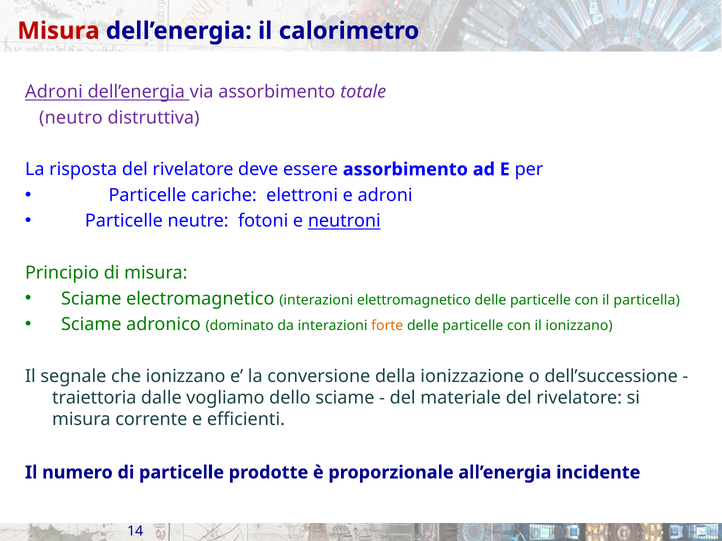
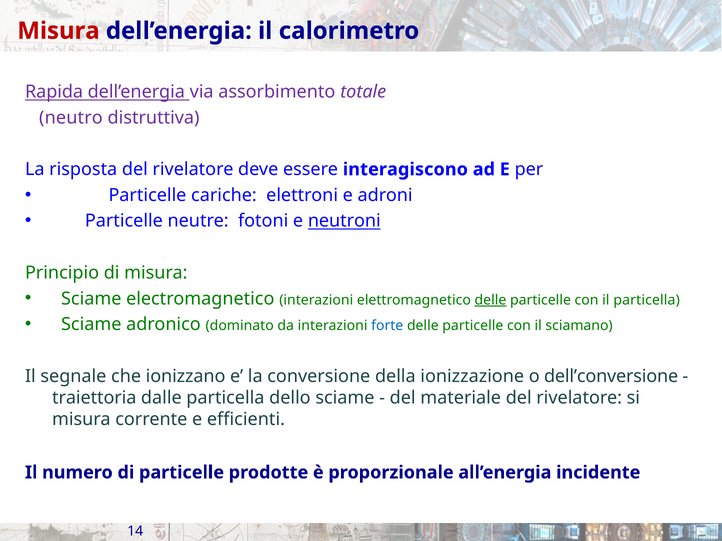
Adroni at (54, 92): Adroni -> Rapida
essere assorbimento: assorbimento -> interagiscono
delle at (490, 300) underline: none -> present
forte colour: orange -> blue
il ionizzano: ionizzano -> sciamano
dell’successione: dell’successione -> dell’conversione
dalle vogliamo: vogliamo -> particella
